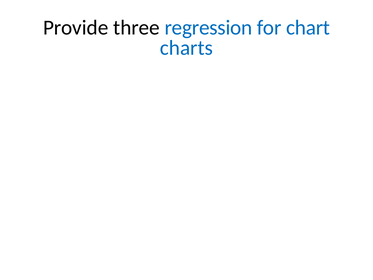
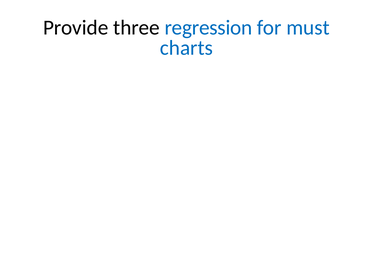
chart: chart -> must
